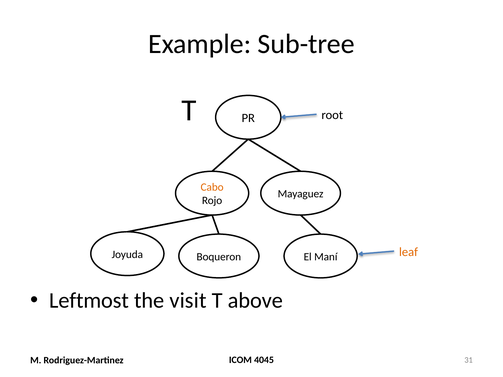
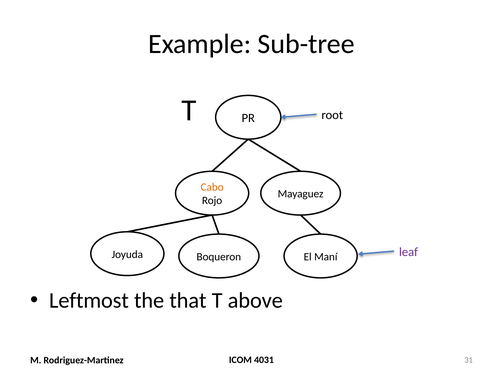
leaf colour: orange -> purple
visit: visit -> that
4045: 4045 -> 4031
